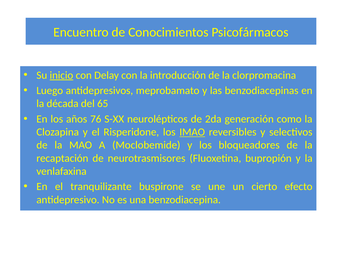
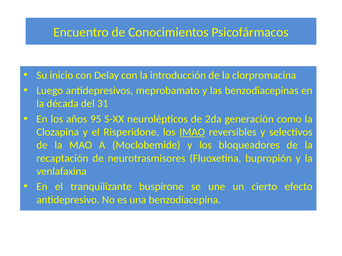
inicio underline: present -> none
65: 65 -> 31
76: 76 -> 95
